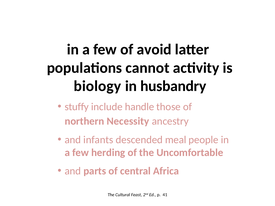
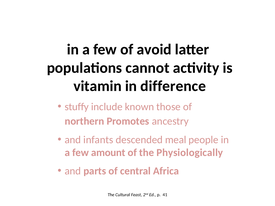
biology: biology -> vitamin
husbandry: husbandry -> difference
handle: handle -> known
Necessity: Necessity -> Promotes
herding: herding -> amount
Uncomfortable: Uncomfortable -> Physiologically
